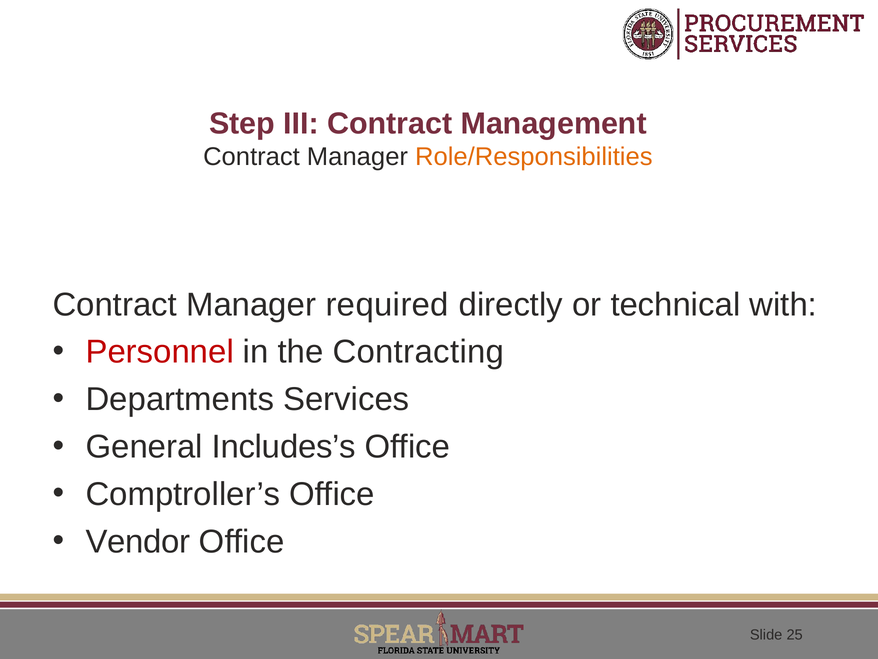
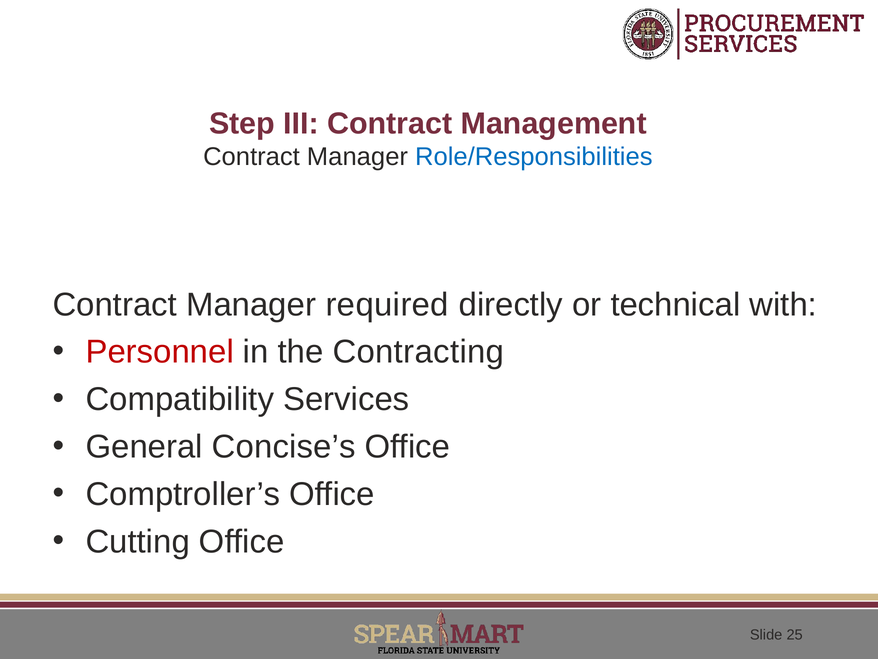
Role/Responsibilities colour: orange -> blue
Departments: Departments -> Compatibility
Includes’s: Includes’s -> Concise’s
Vendor: Vendor -> Cutting
